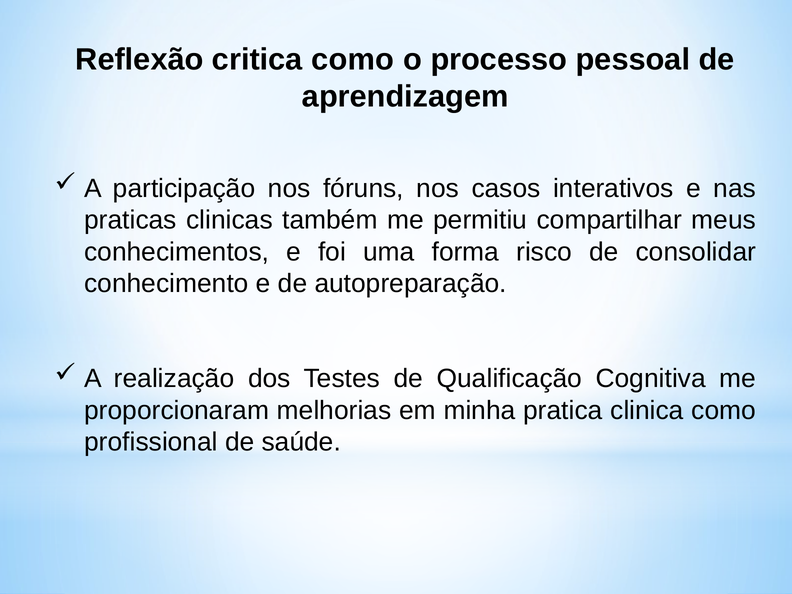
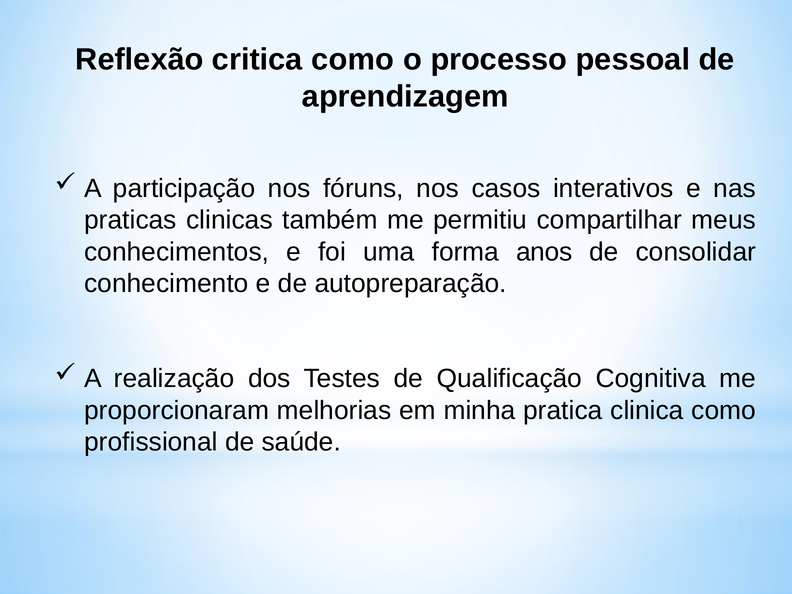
risco: risco -> anos
